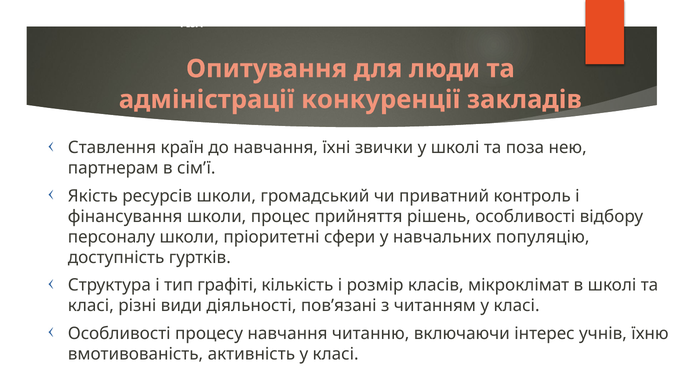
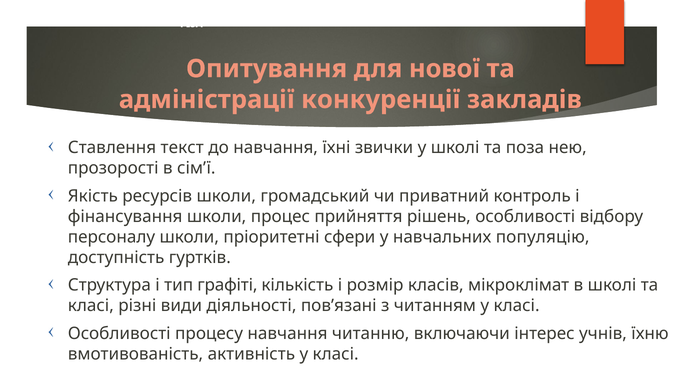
люди: люди -> нової
країн: країн -> текст
партнерам: партнерам -> прозорості
